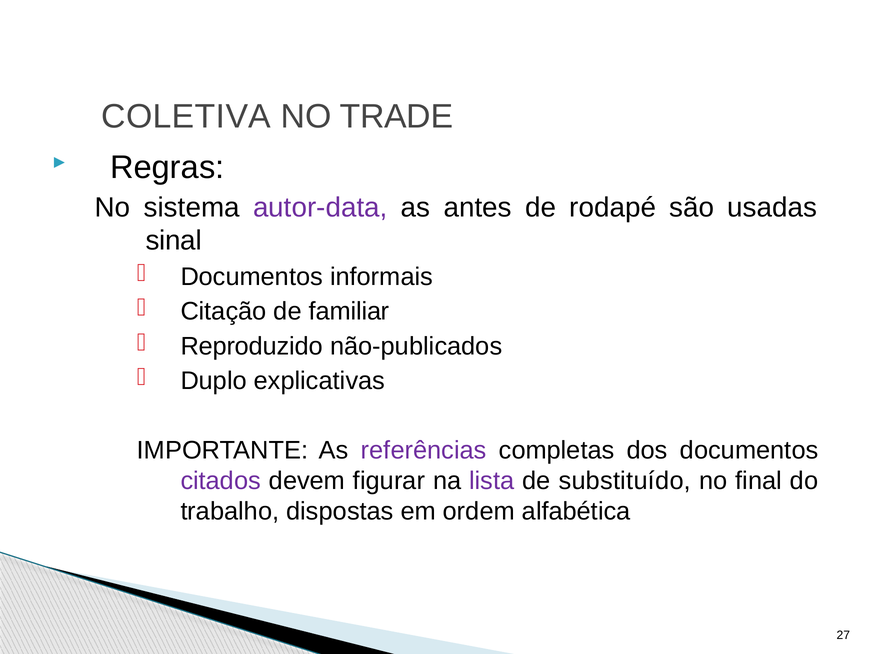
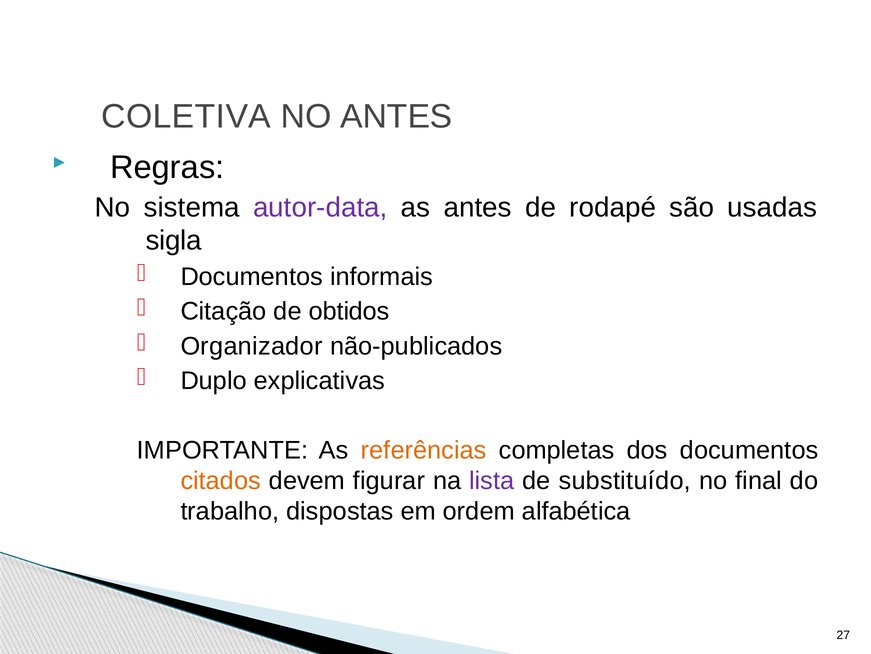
NO TRADE: TRADE -> ANTES
sinal: sinal -> sigla
familiar: familiar -> obtidos
Reproduzido: Reproduzido -> Organizador
referências colour: purple -> orange
citados colour: purple -> orange
